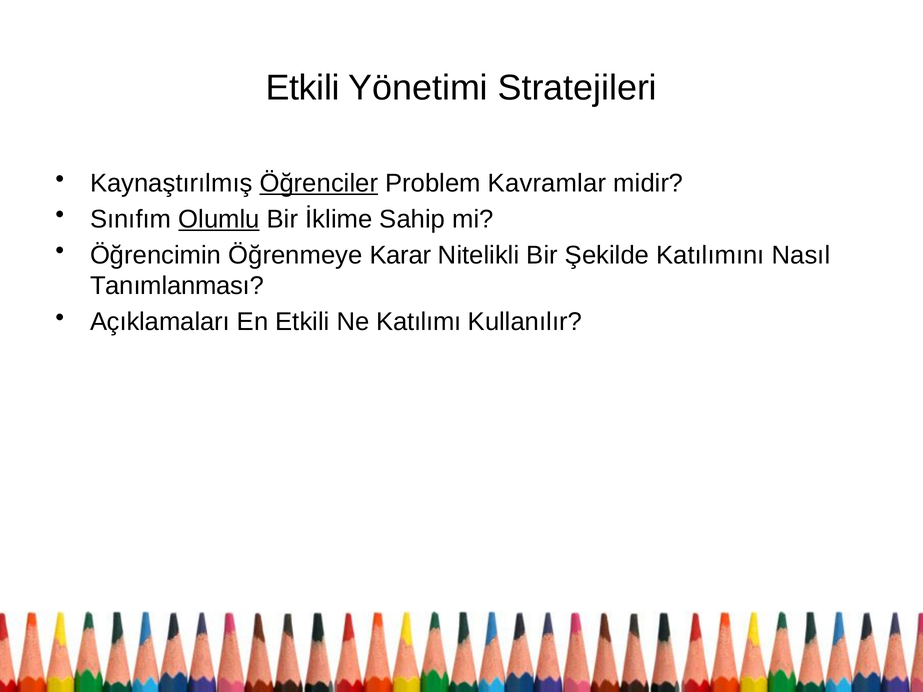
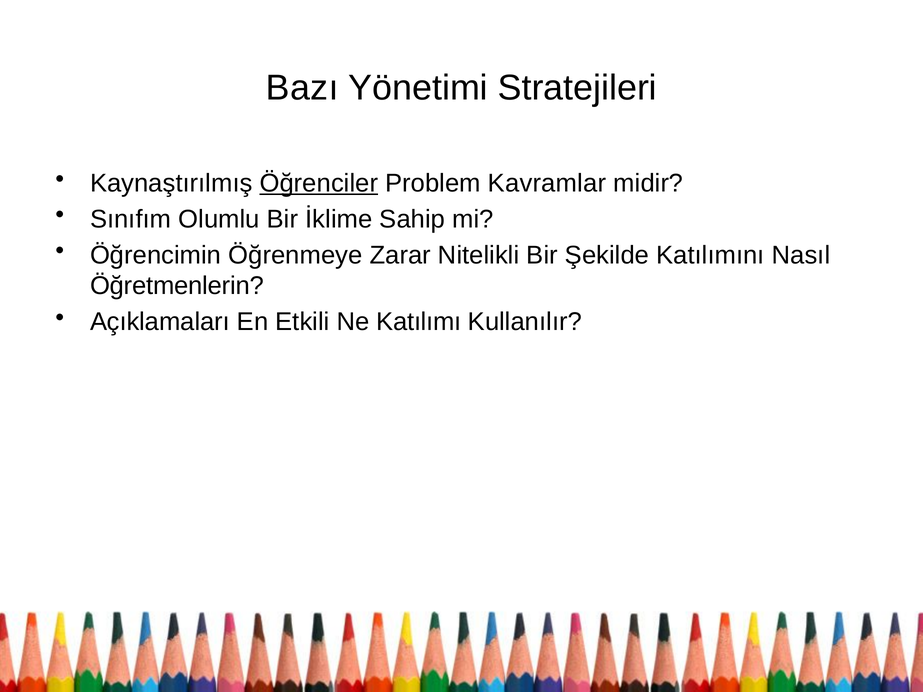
Etkili at (303, 88): Etkili -> Bazı
Olumlu underline: present -> none
Karar: Karar -> Zarar
Tanımlanması: Tanımlanması -> Öğretmenlerin
